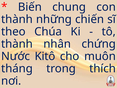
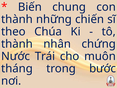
Kitô: Kitô -> Trái
thích: thích -> bước
